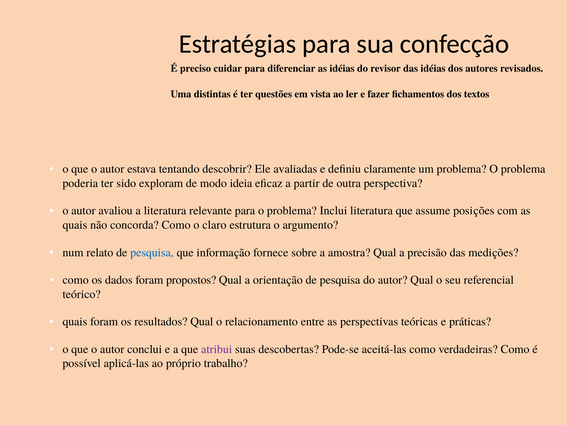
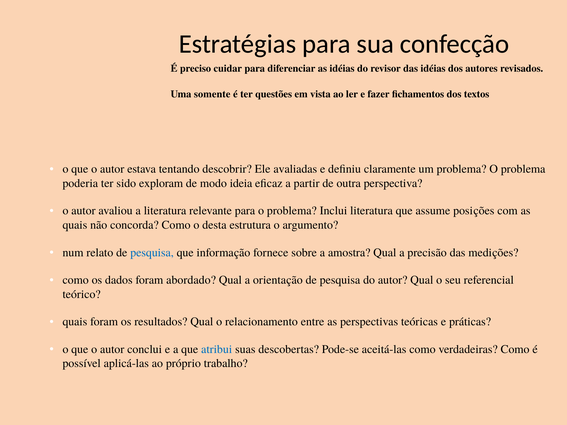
distintas: distintas -> somente
claro: claro -> desta
propostos: propostos -> abordado
atribui colour: purple -> blue
